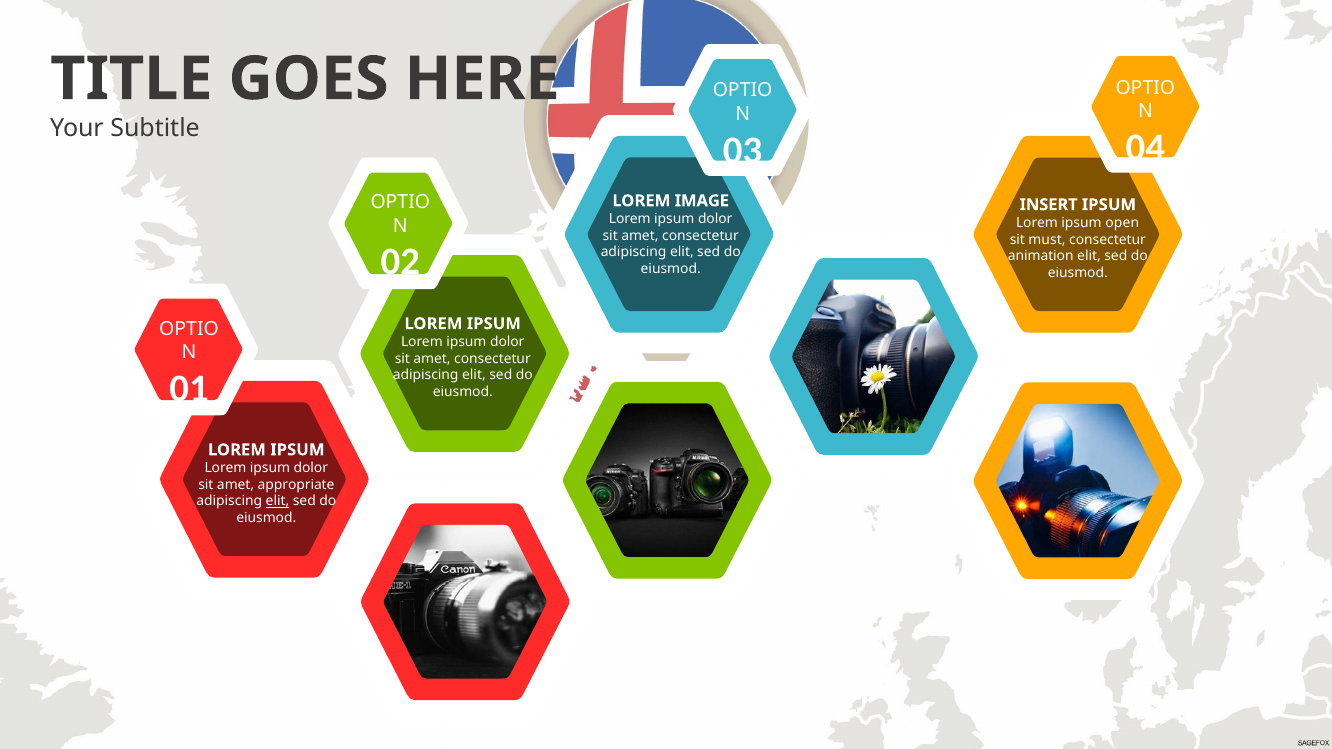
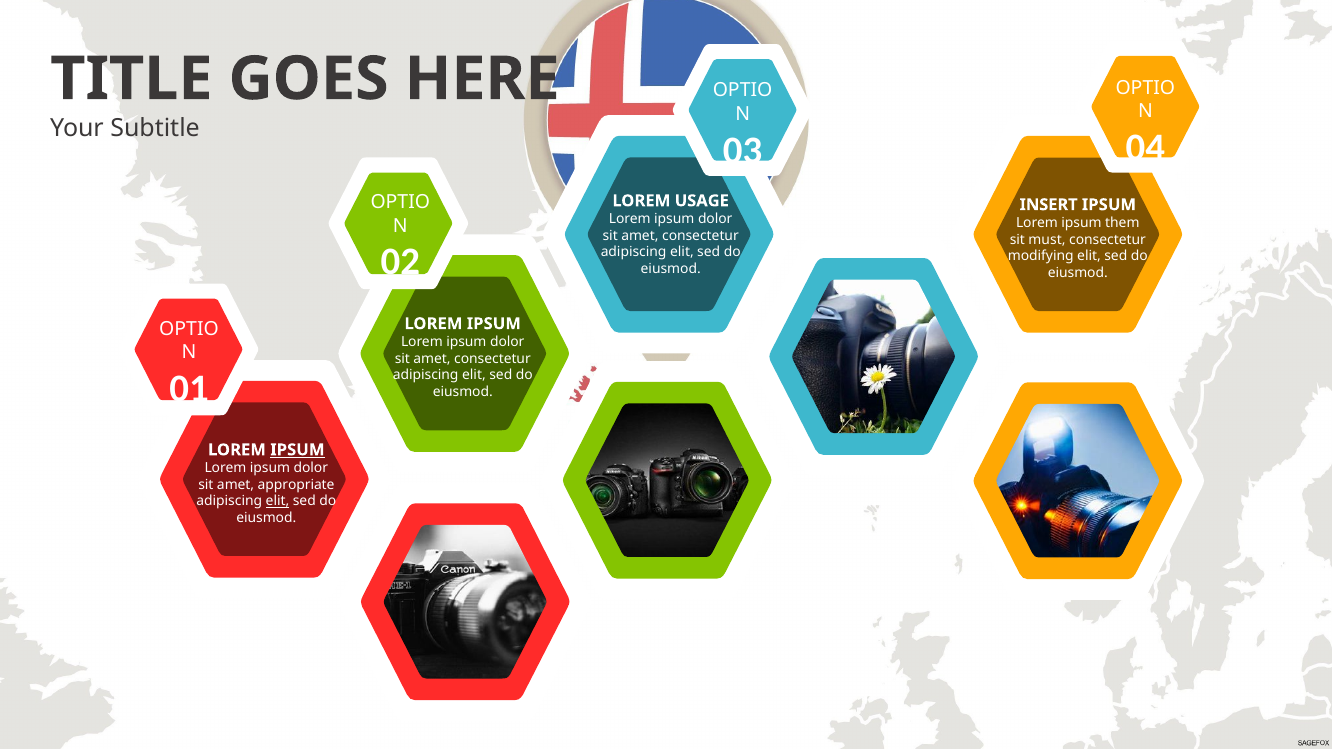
IMAGE: IMAGE -> USAGE
open: open -> them
animation: animation -> modifying
IPSUM at (297, 450) underline: none -> present
